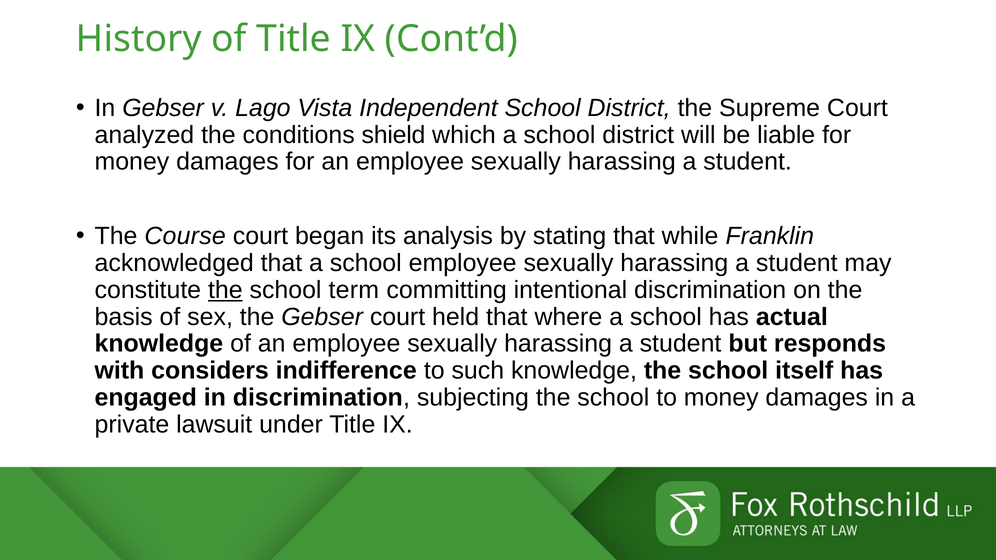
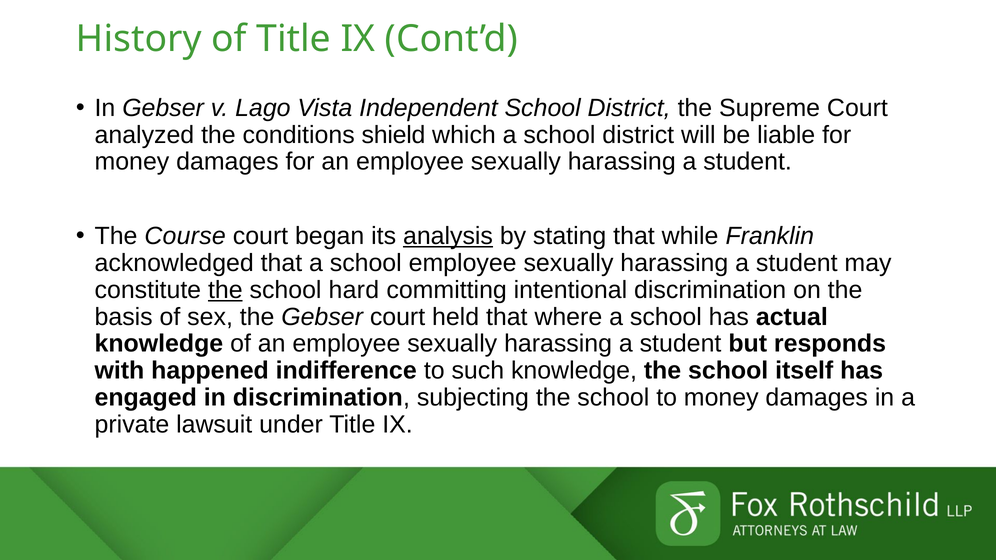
analysis underline: none -> present
term: term -> hard
considers: considers -> happened
